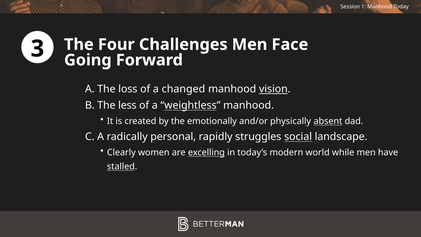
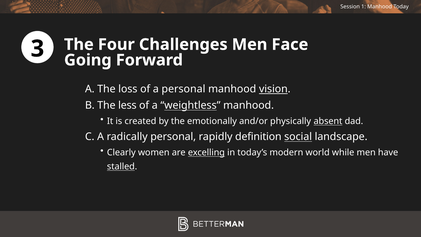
a changed: changed -> personal
struggles: struggles -> definition
